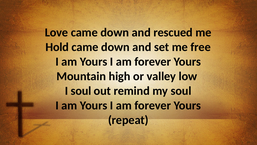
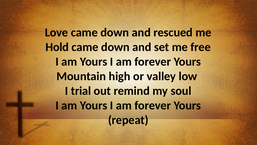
I soul: soul -> trial
